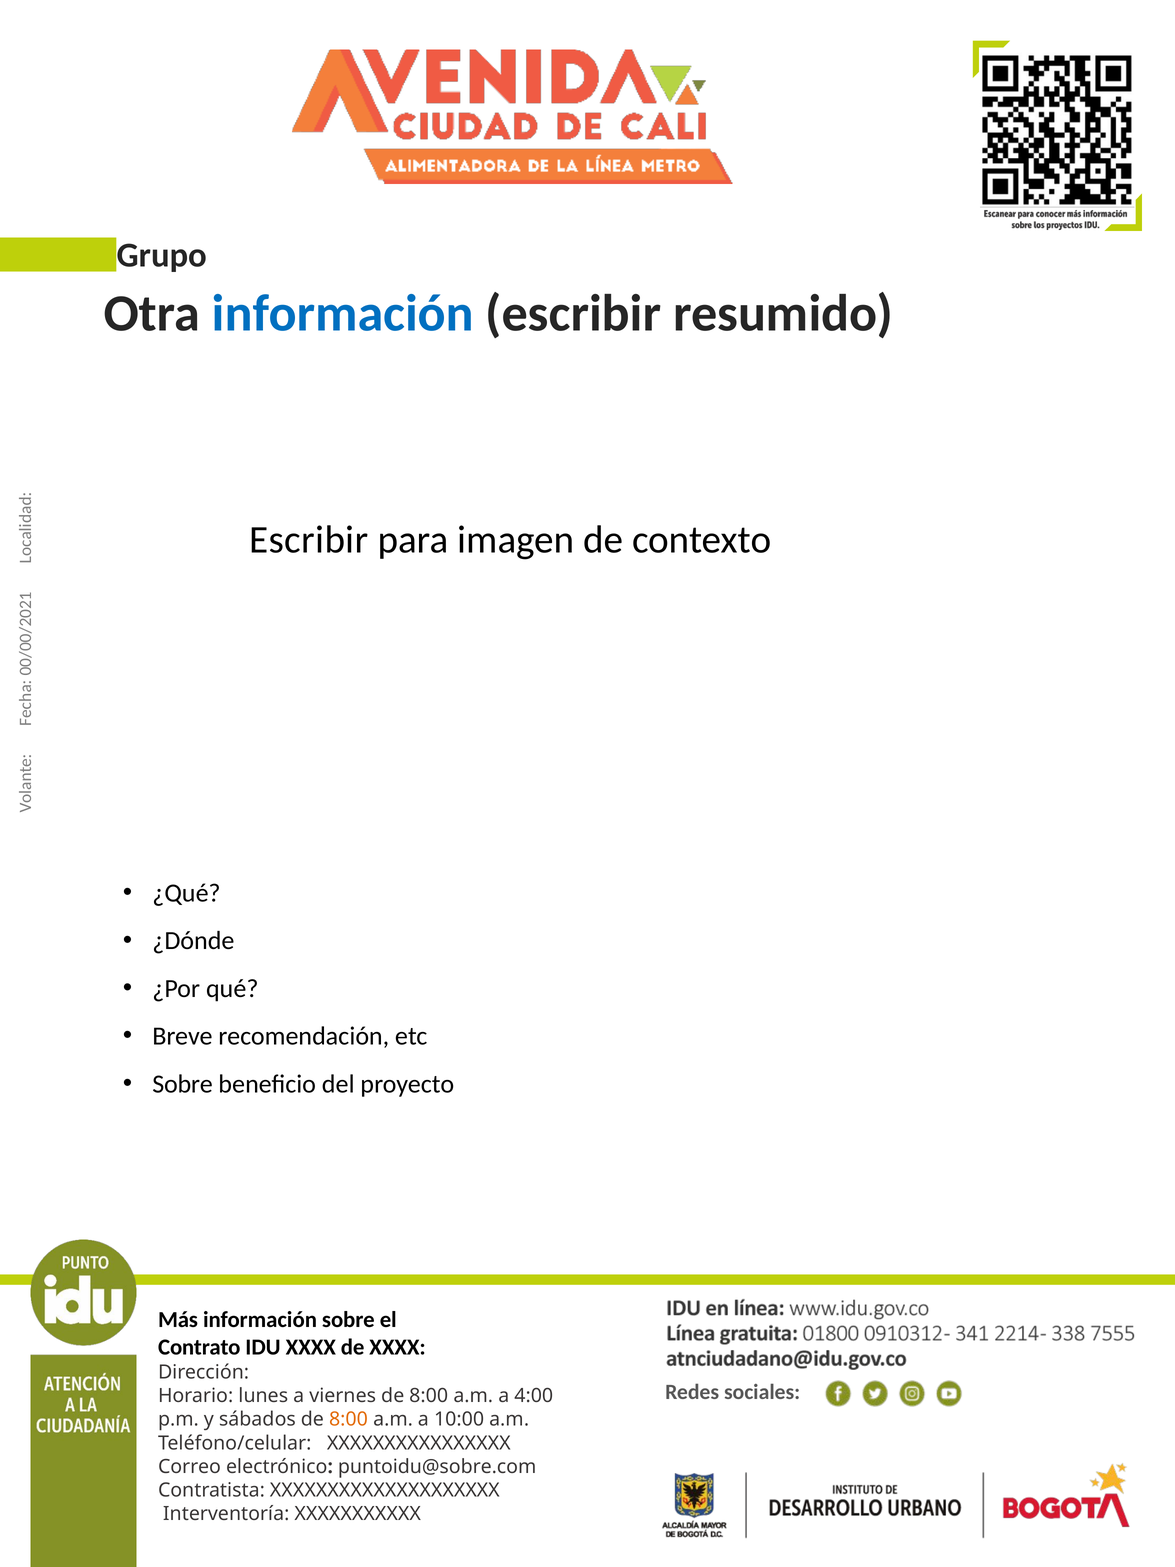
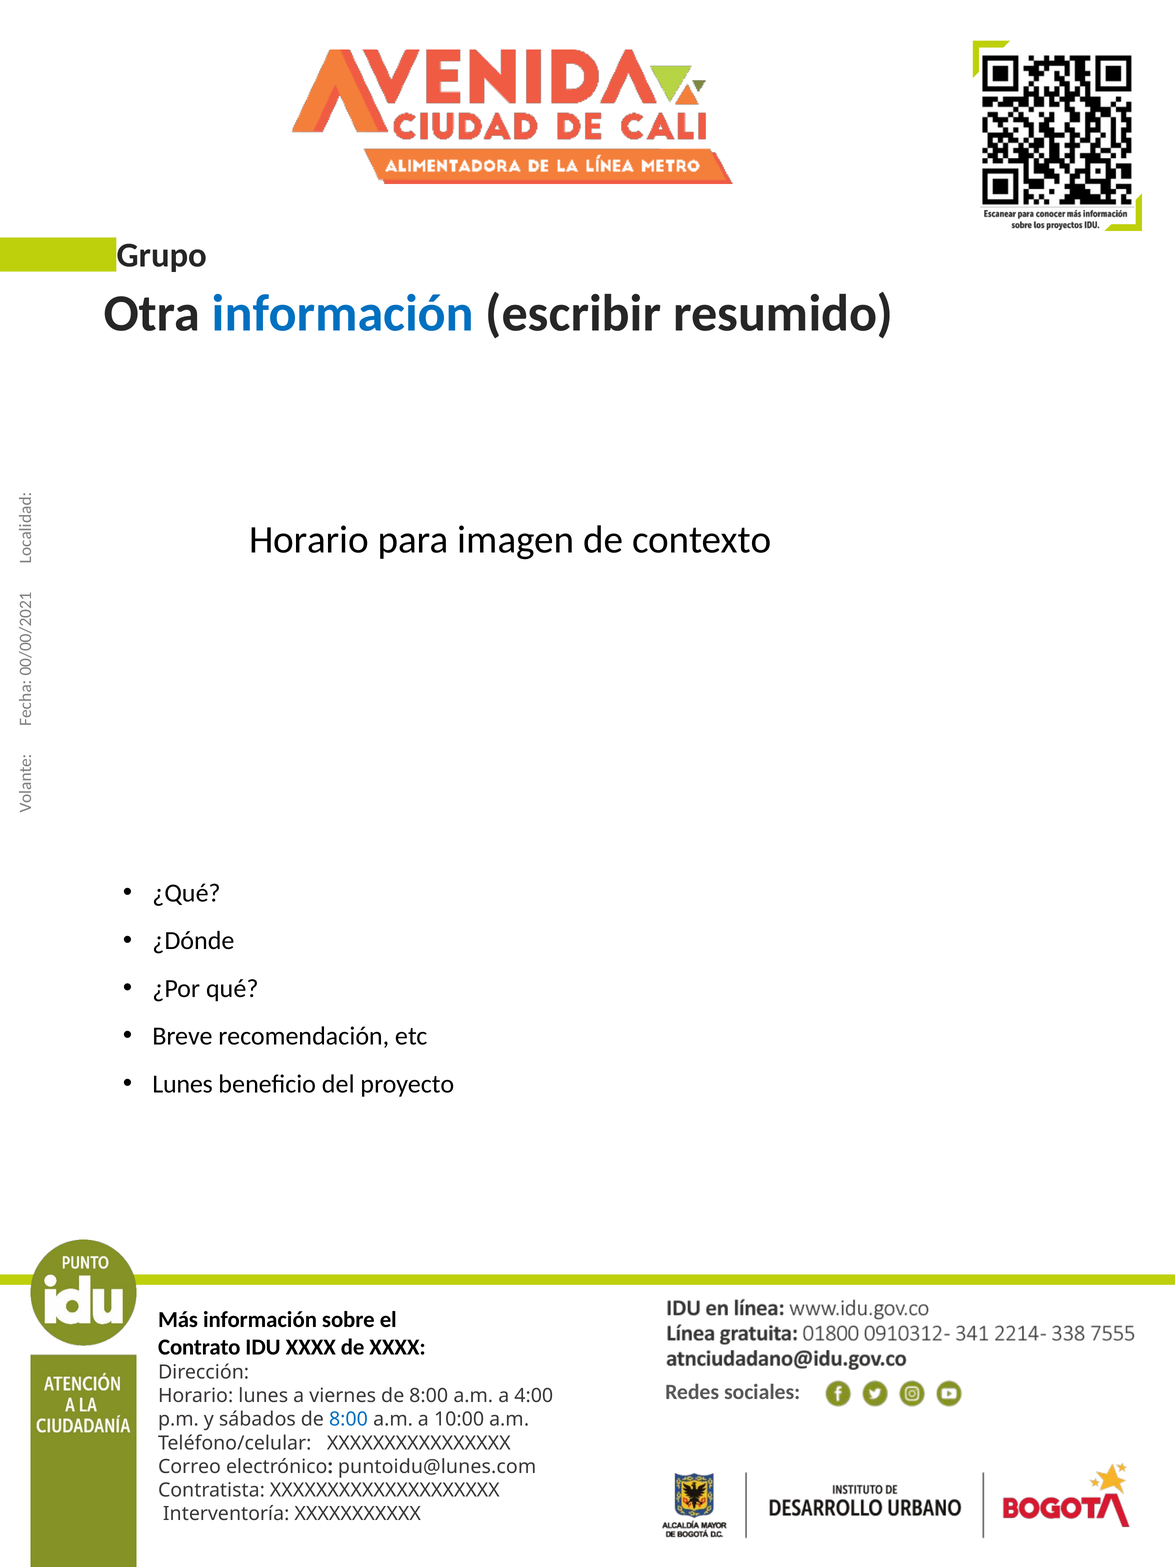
Escribir at (309, 540): Escribir -> Horario
Sobre at (183, 1084): Sobre -> Lunes
8:00 at (348, 1419) colour: orange -> blue
puntoidu@sobre.com: puntoidu@sobre.com -> puntoidu@lunes.com
